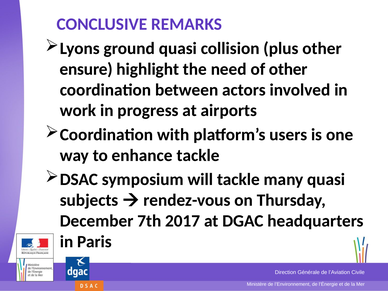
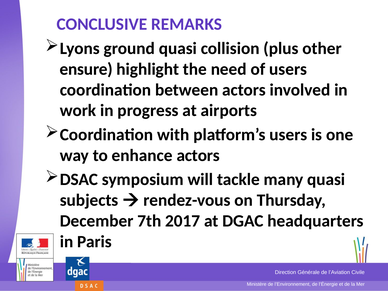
of other: other -> users
enhance tackle: tackle -> actors
